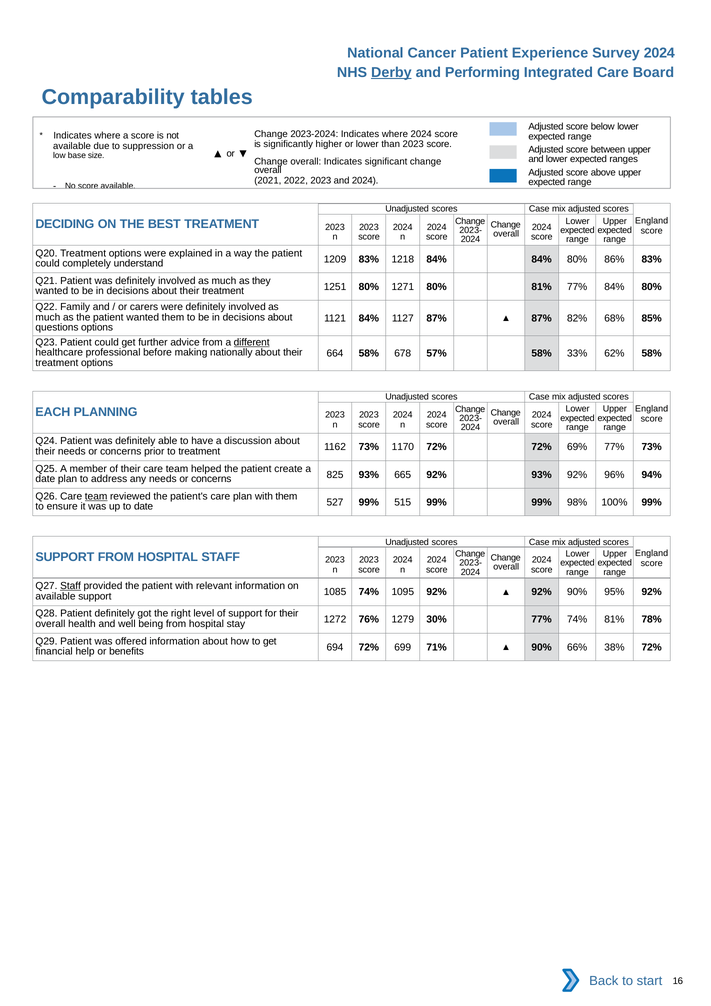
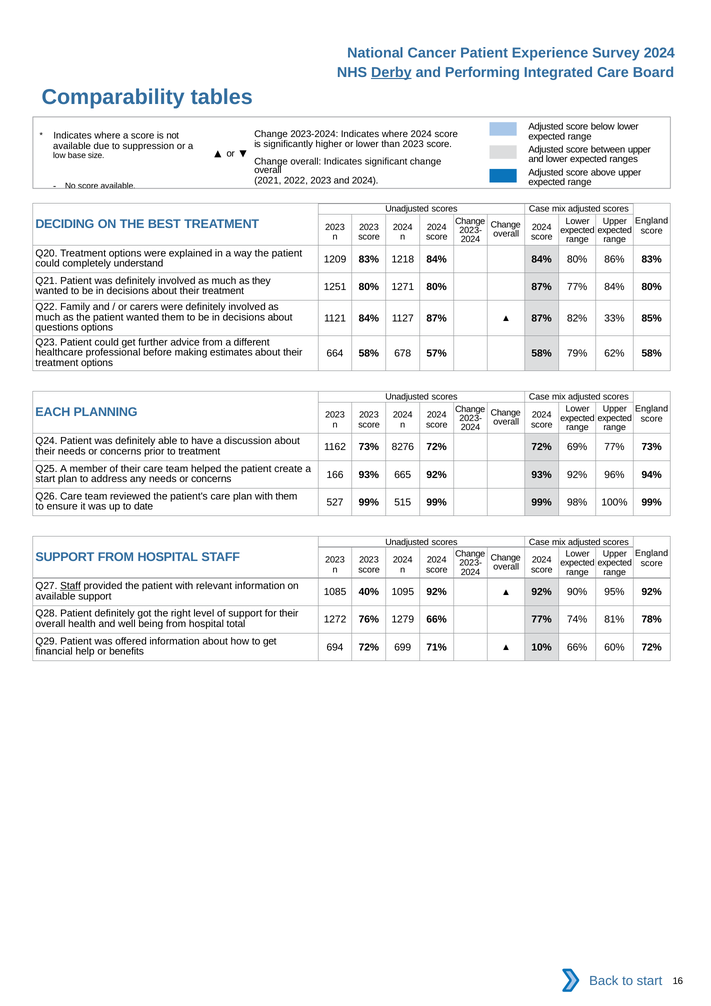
80% 81%: 81% -> 87%
68%: 68% -> 33%
different underline: present -> none
nationally: nationally -> estimates
33%: 33% -> 79%
1170: 1170 -> 8276
date at (45, 479): date -> start
825: 825 -> 166
team at (96, 496) underline: present -> none
1085 74%: 74% -> 40%
stay: stay -> total
1279 30%: 30% -> 66%
90% at (542, 647): 90% -> 10%
38%: 38% -> 60%
